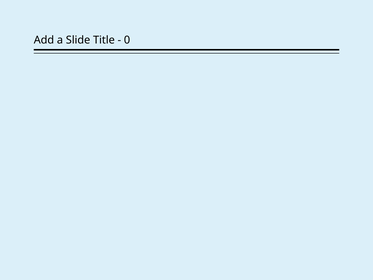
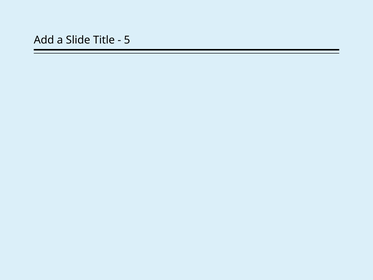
0: 0 -> 5
